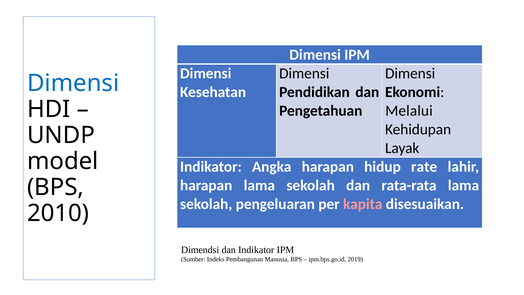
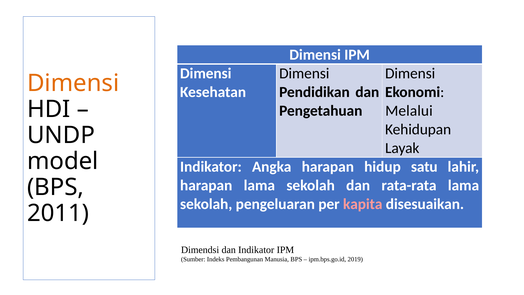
Dimensi at (73, 83) colour: blue -> orange
rate: rate -> satu
2010: 2010 -> 2011
